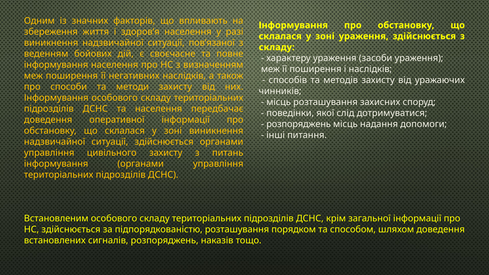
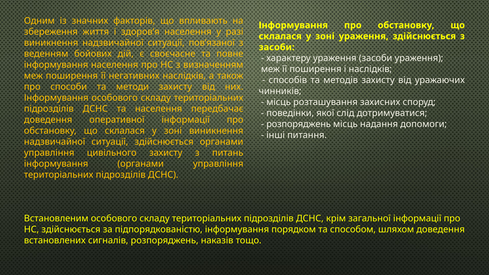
складу at (277, 47): складу -> засоби
підпорядкованістю розташування: розташування -> інформування
